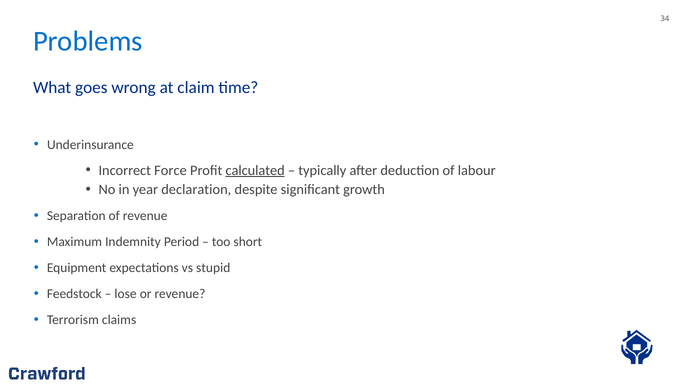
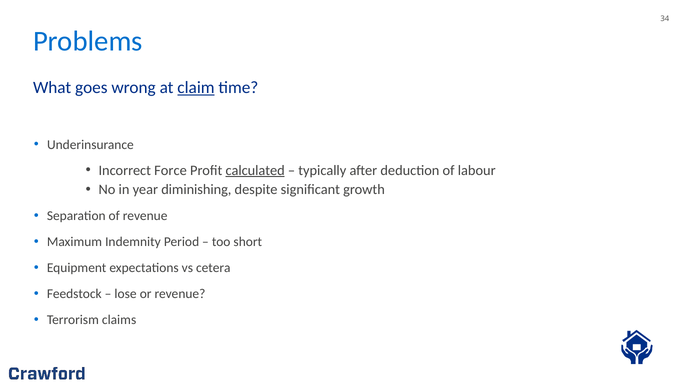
claim underline: none -> present
declaration: declaration -> diminishing
stupid: stupid -> cetera
